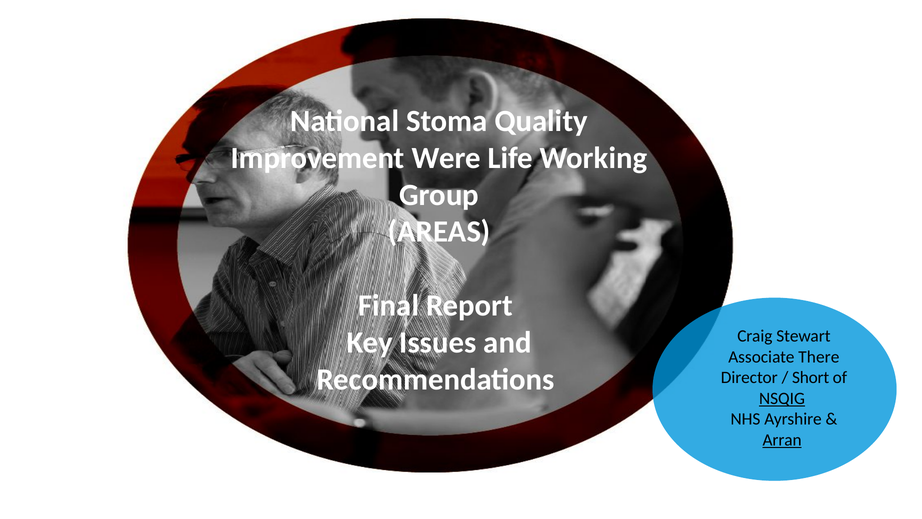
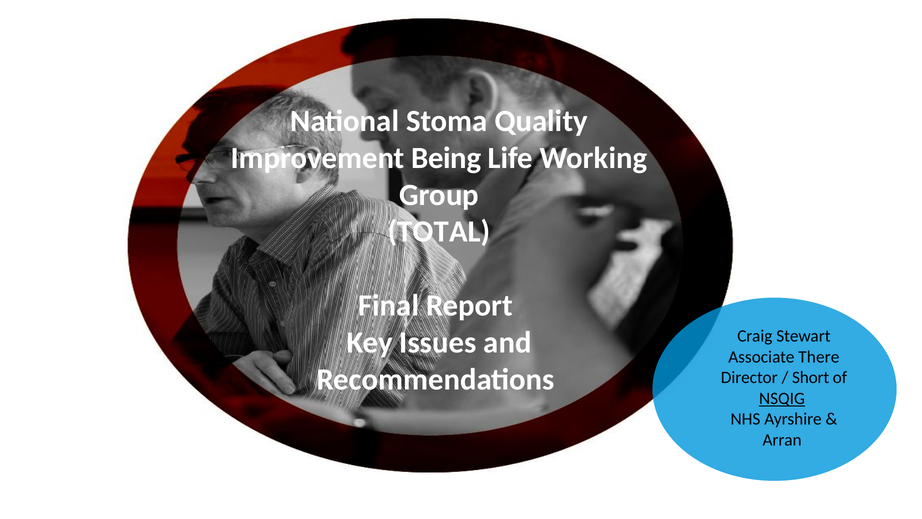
Were: Were -> Being
AREAS: AREAS -> TOTAL
Arran underline: present -> none
